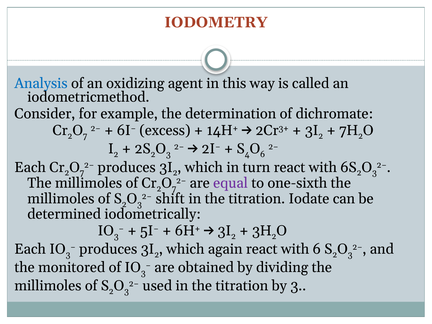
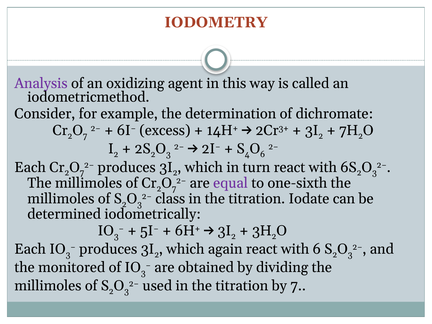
Analysis colour: blue -> purple
shift: shift -> class
by 3: 3 -> 7
